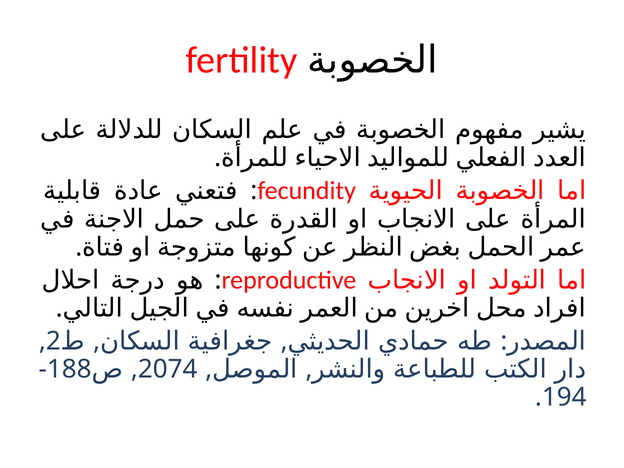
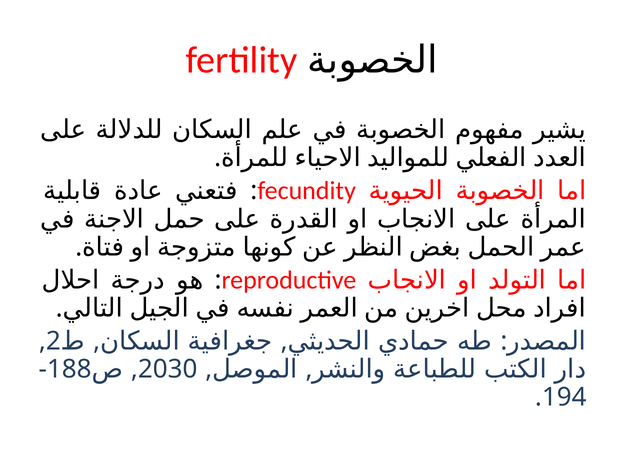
2074: 2074 -> 2030
